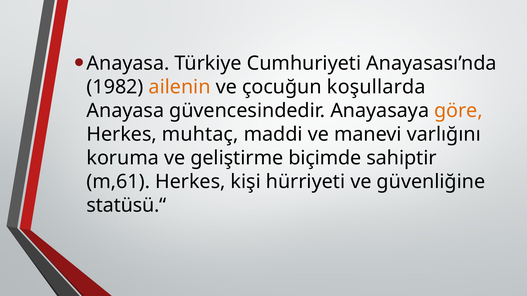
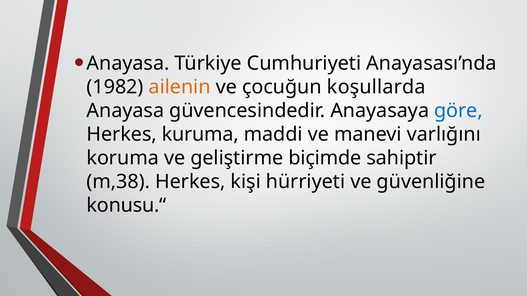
göre colour: orange -> blue
muhtaç: muhtaç -> kuruma
m,61: m,61 -> m,38
statüsü.“: statüsü.“ -> konusu.“
